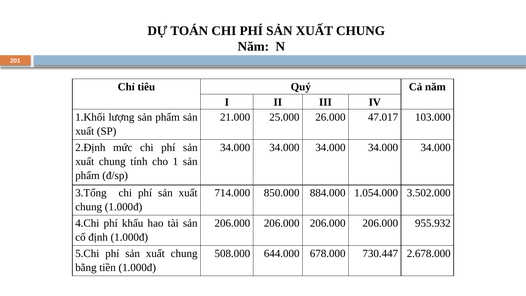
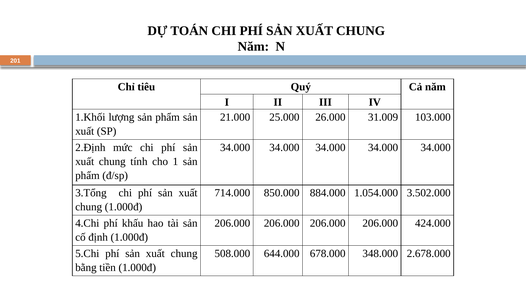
47.017: 47.017 -> 31.009
955.932: 955.932 -> 424.000
730.447: 730.447 -> 348.000
